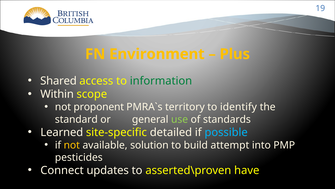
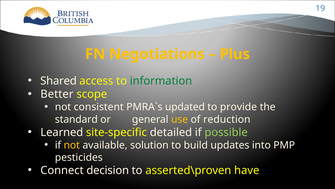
Environment: Environment -> Negotiations
Within: Within -> Better
proponent: proponent -> consistent
territory: territory -> updated
identify: identify -> provide
use colour: light green -> yellow
standards: standards -> reduction
possible colour: light blue -> light green
attempt: attempt -> updates
updates: updates -> decision
